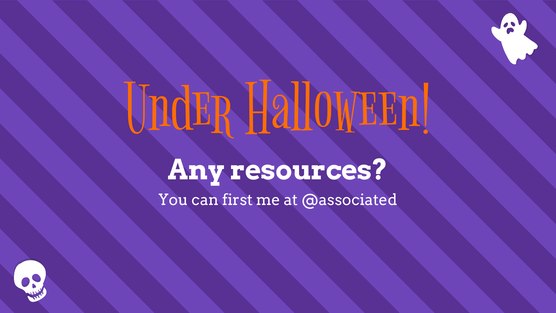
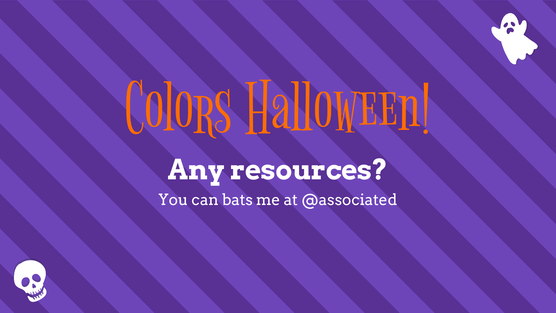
Under: Under -> Colors
first: first -> bats
